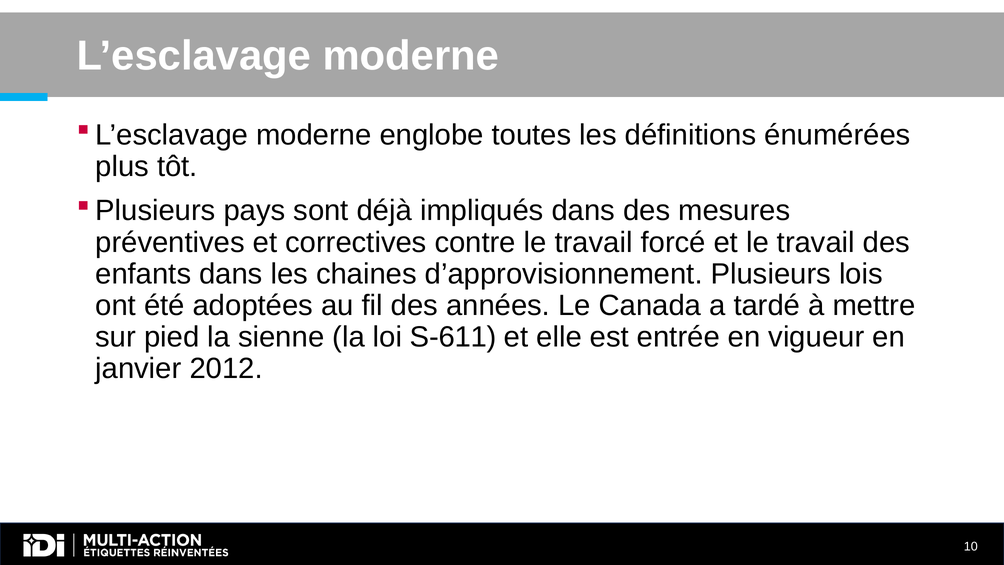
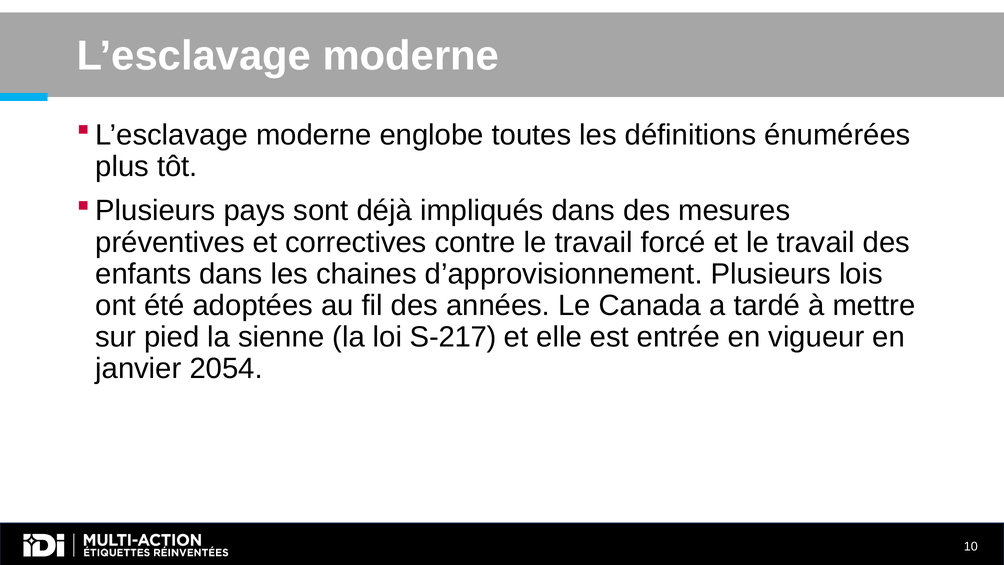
S-611: S-611 -> S-217
2012: 2012 -> 2054
